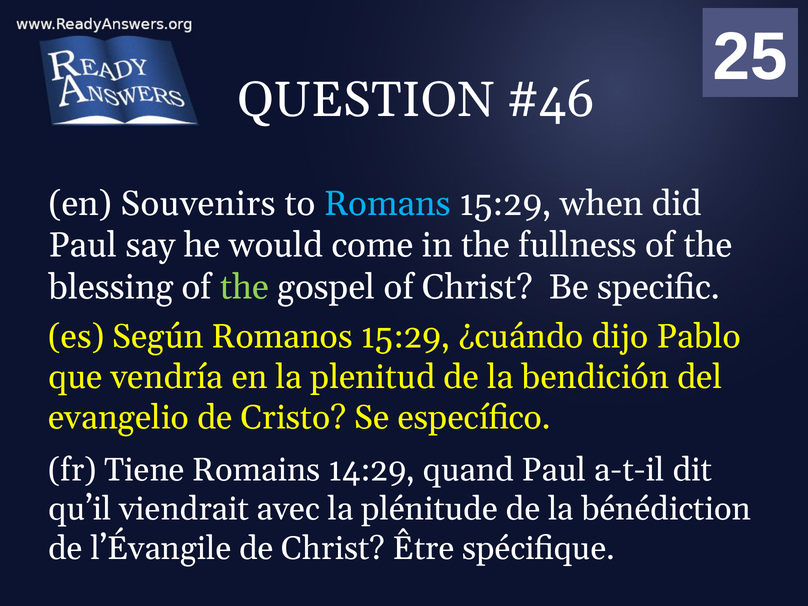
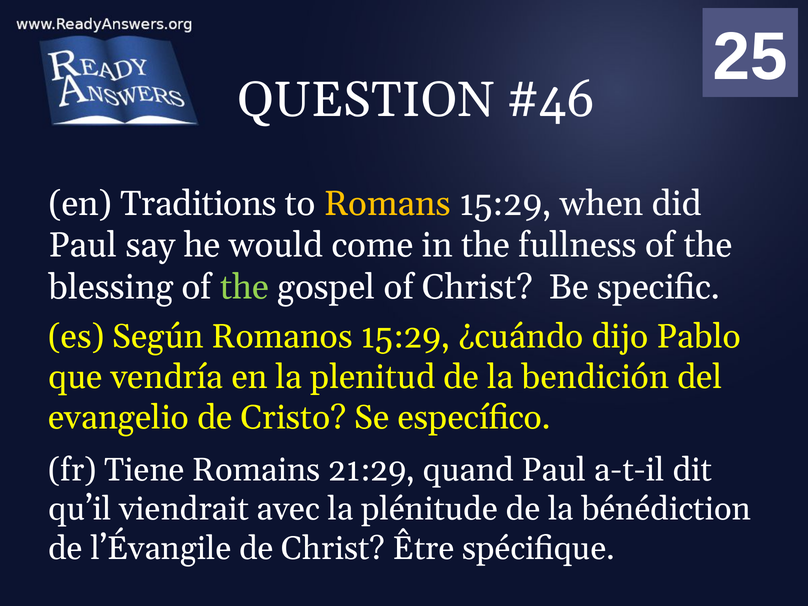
Souvenirs: Souvenirs -> Traditions
Romans colour: light blue -> yellow
14:29: 14:29 -> 21:29
